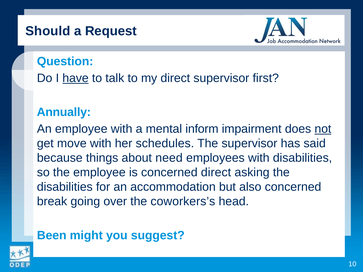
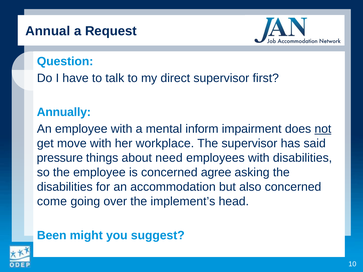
Should: Should -> Annual
have underline: present -> none
schedules: schedules -> workplace
because: because -> pressure
concerned direct: direct -> agree
break: break -> come
coworkers’s: coworkers’s -> implement’s
